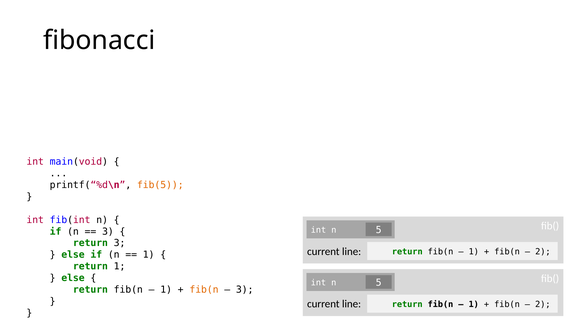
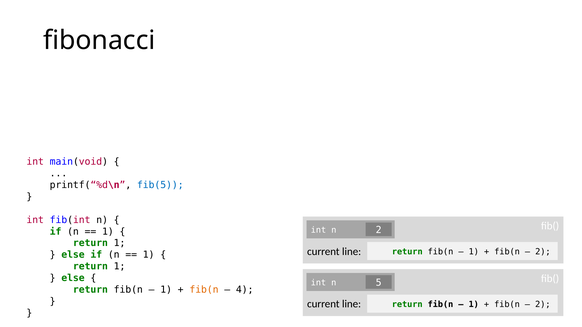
fib(5 colour: orange -> blue
5 at (379, 230): 5 -> 2
3 at (108, 232): 3 -> 1
3 at (120, 243): 3 -> 1
3 at (245, 290): 3 -> 4
